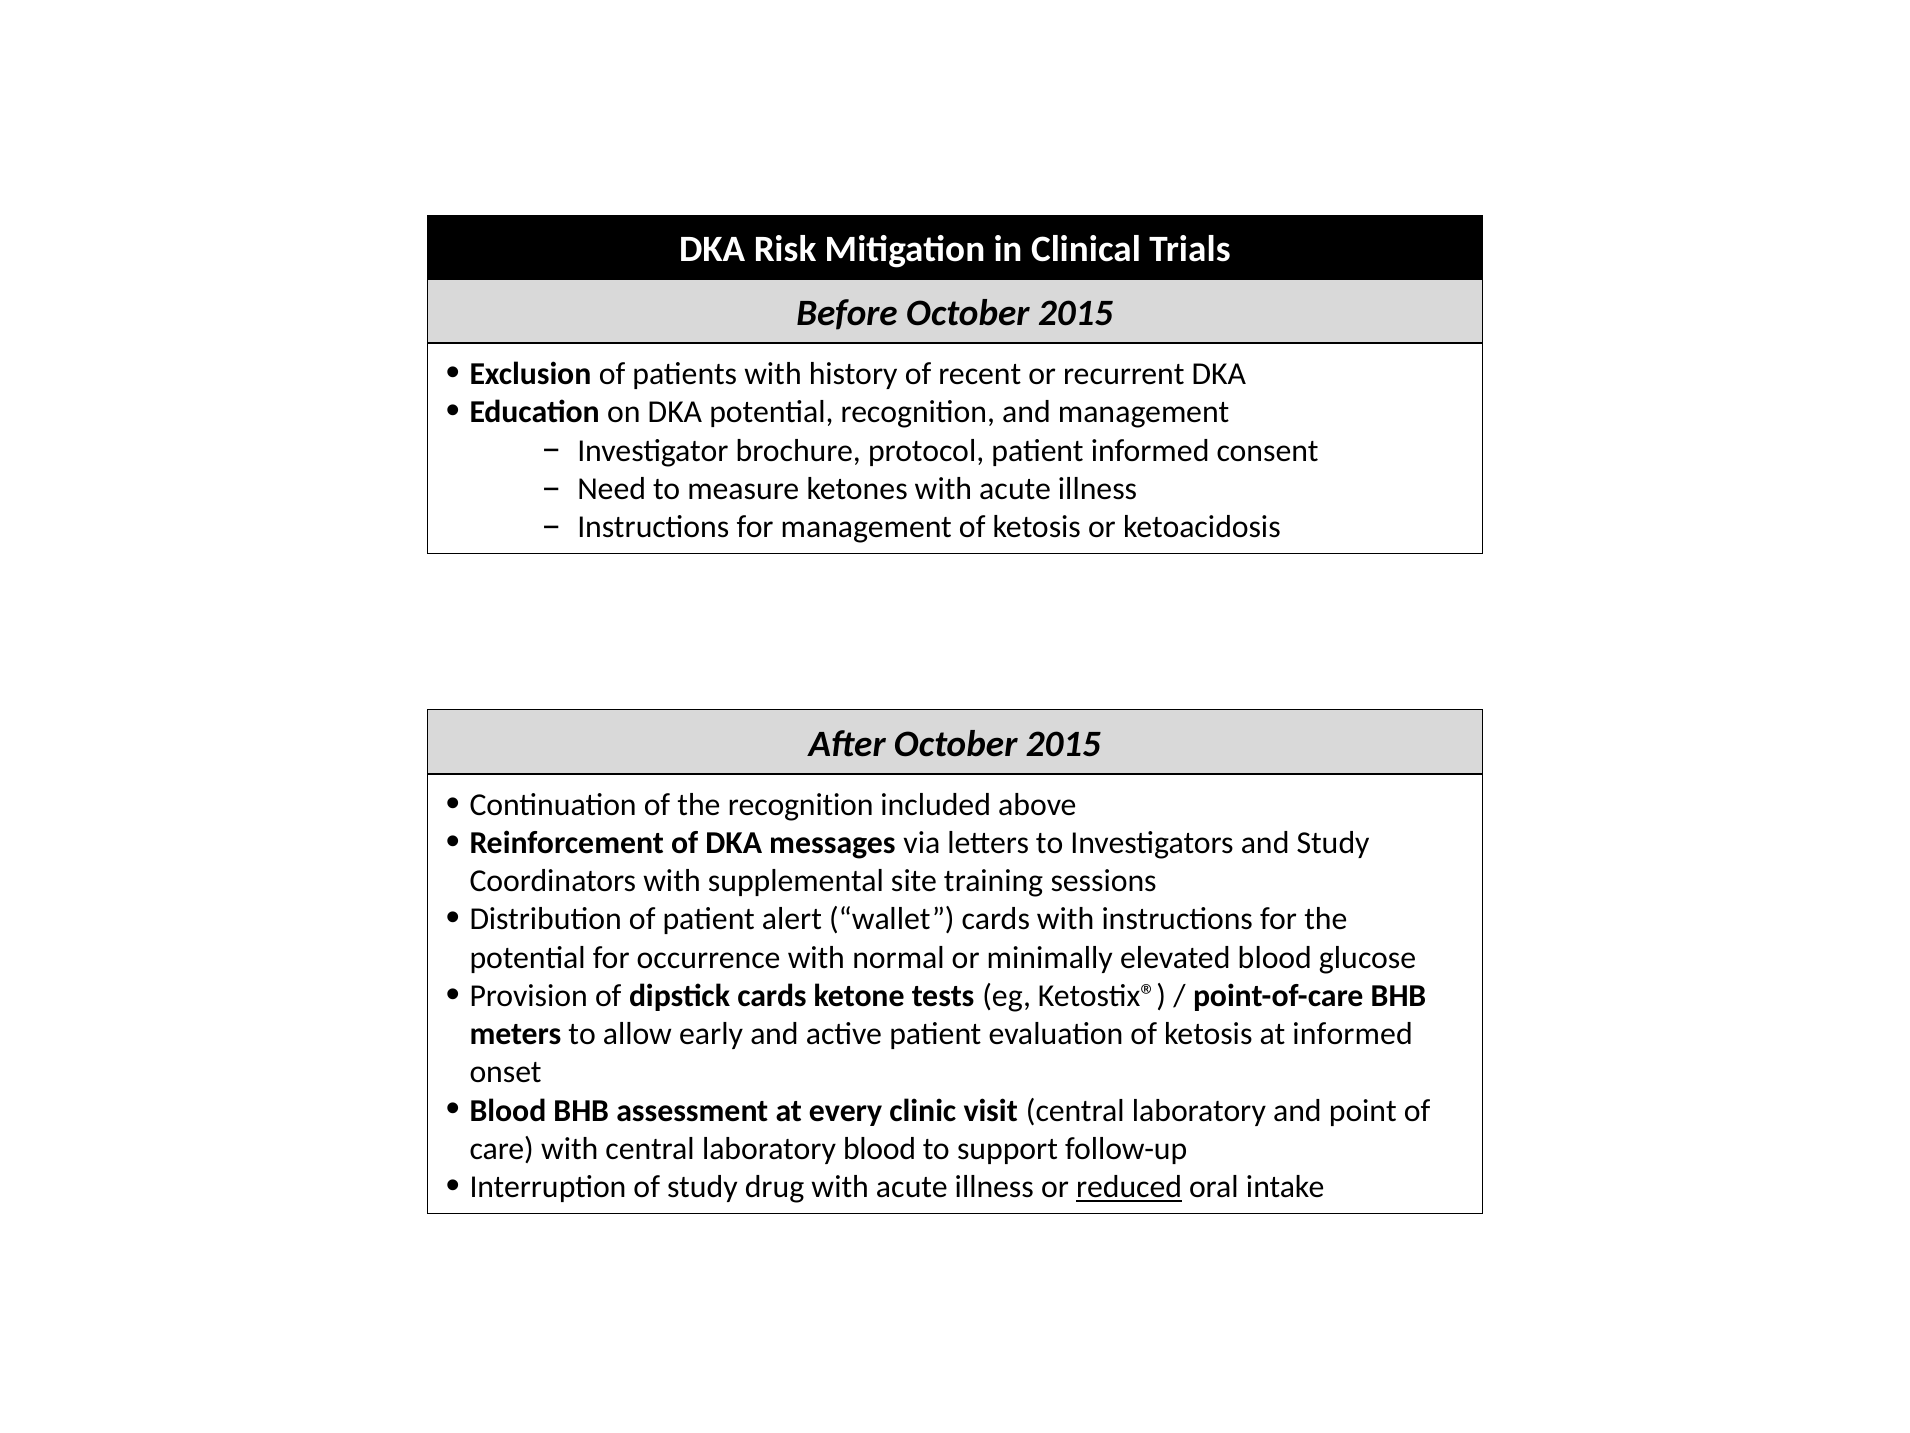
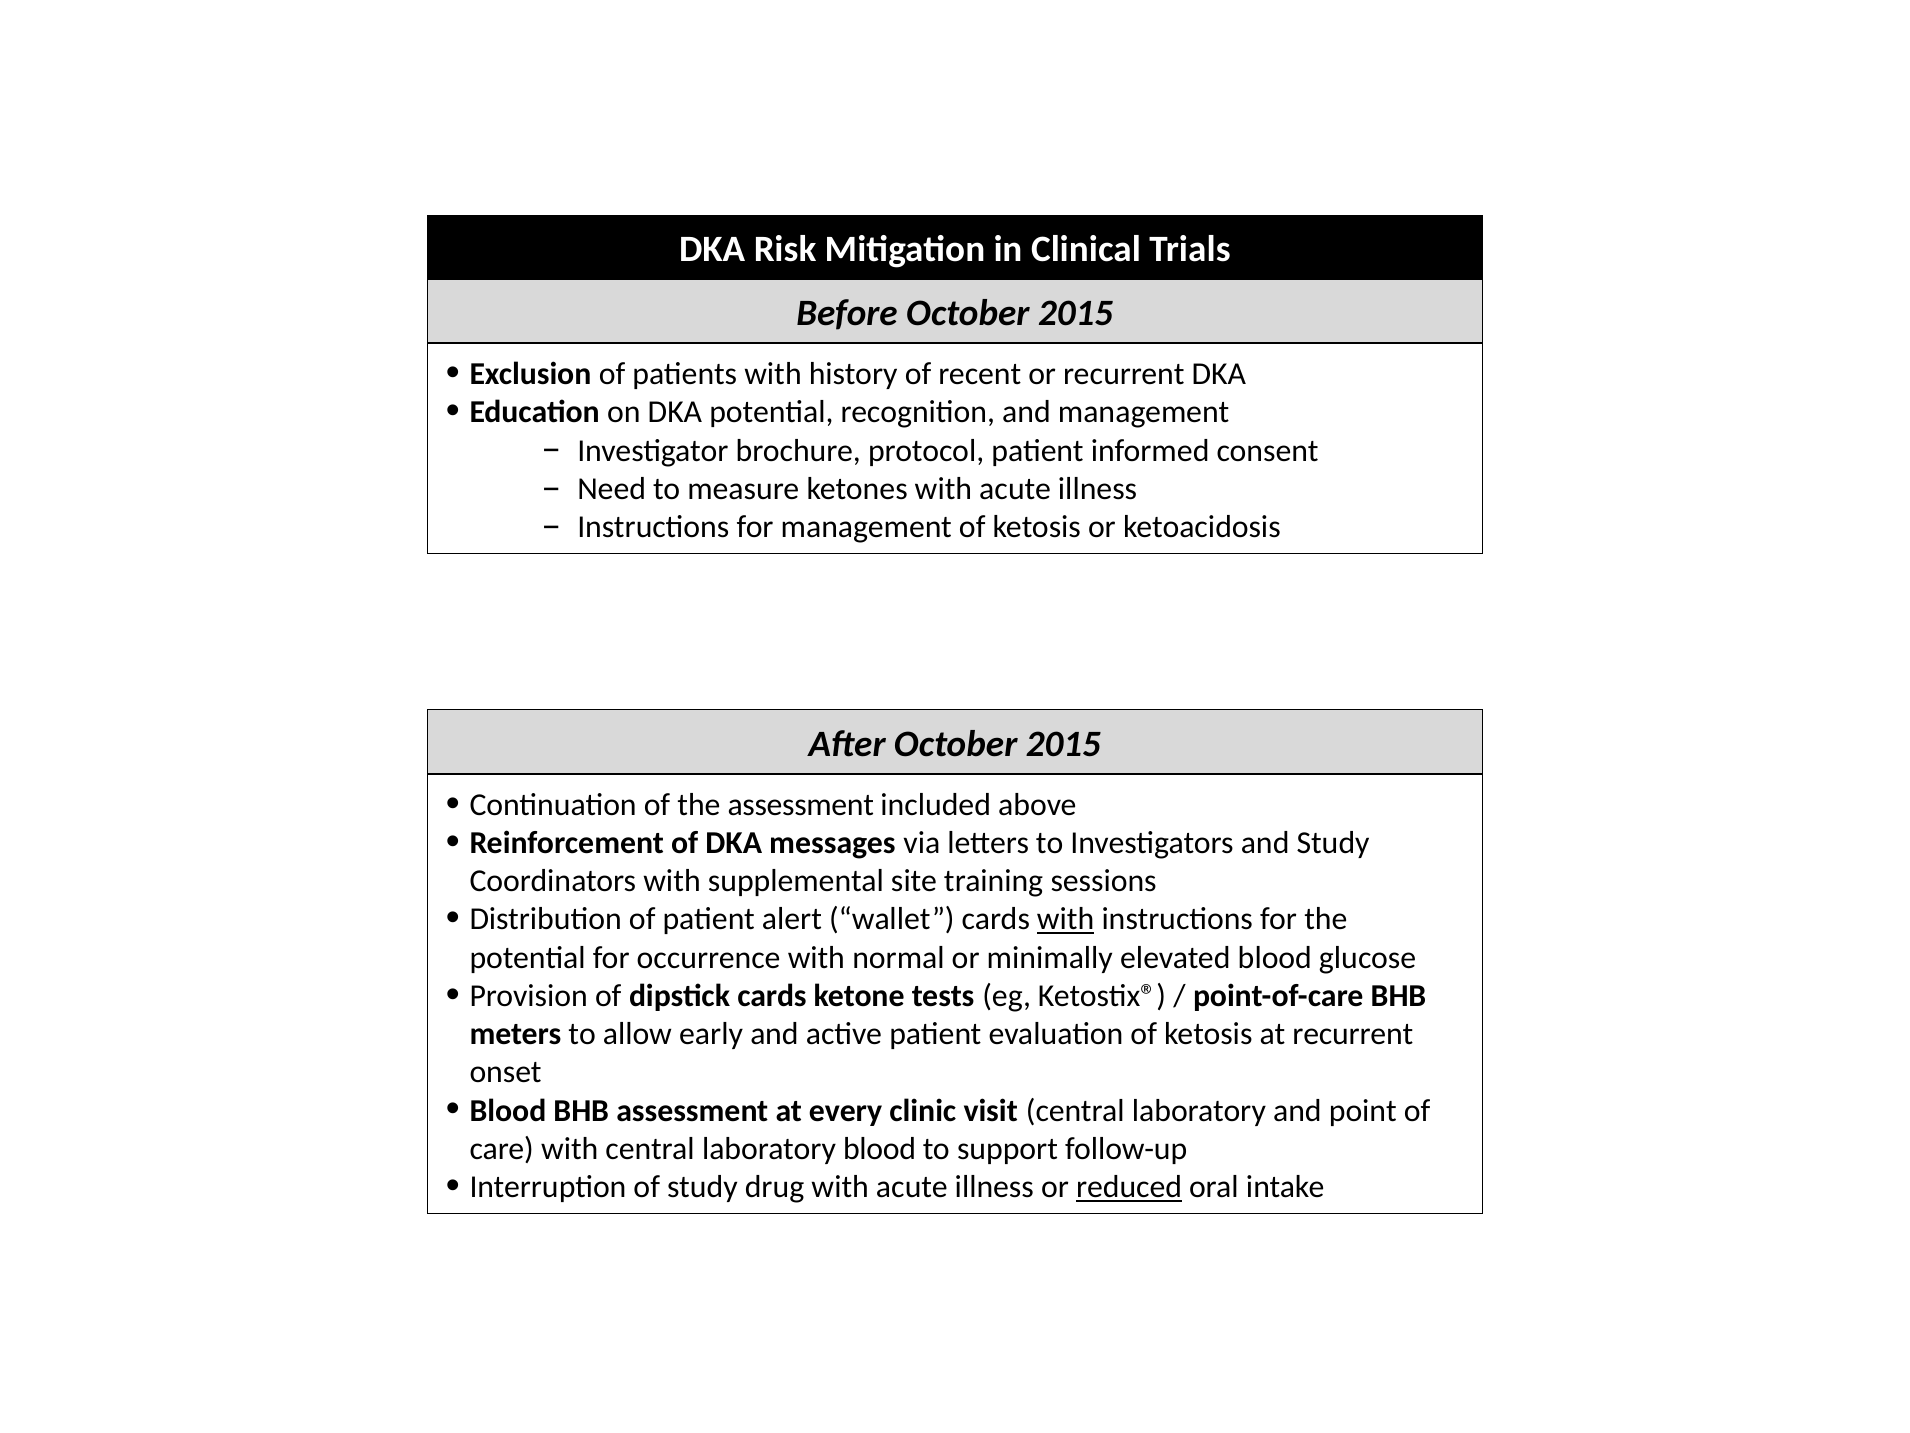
the recognition: recognition -> assessment
with at (1066, 919) underline: none -> present
at informed: informed -> recurrent
